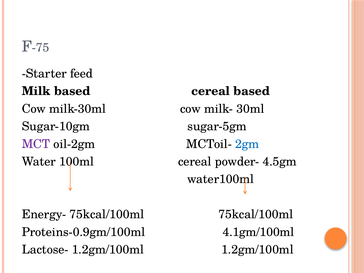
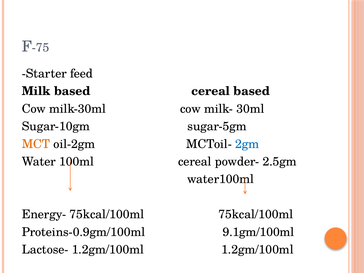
MCT colour: purple -> orange
4.5gm: 4.5gm -> 2.5gm
4.1gm/100ml: 4.1gm/100ml -> 9.1gm/100ml
